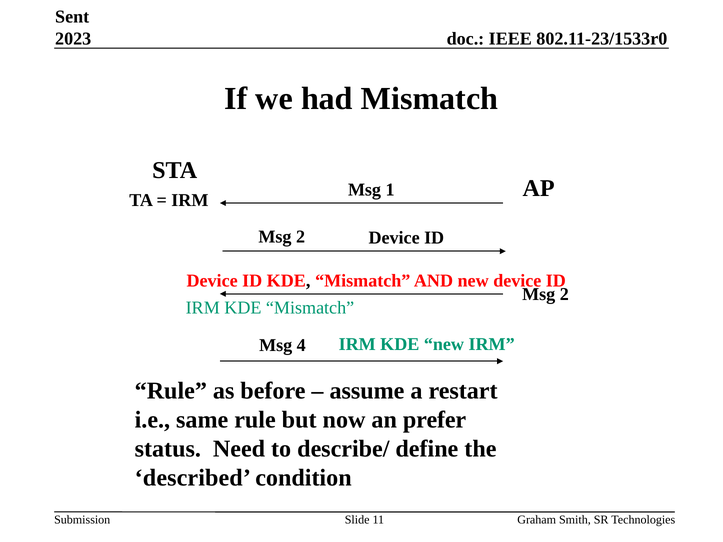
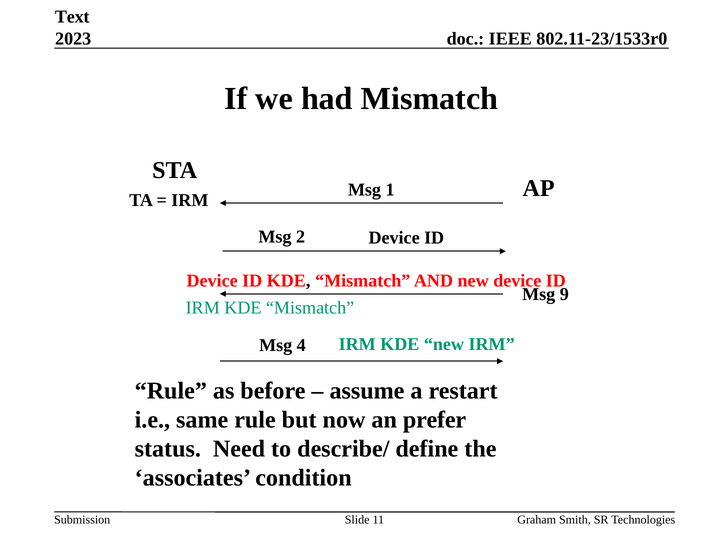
Sent: Sent -> Text
2 at (564, 294): 2 -> 9
described: described -> associates
